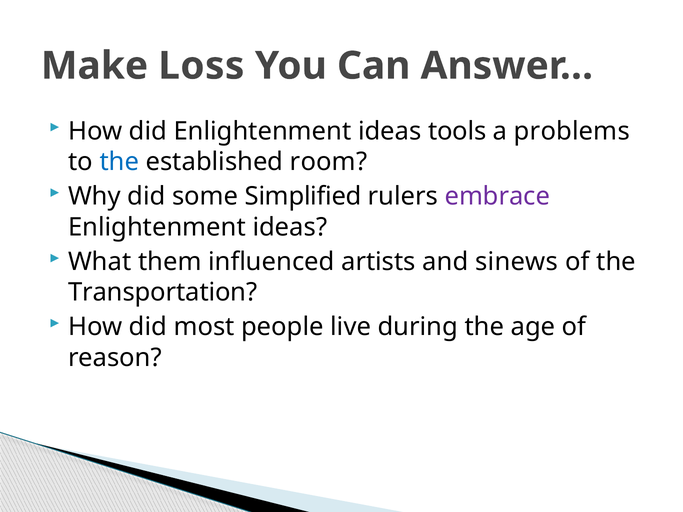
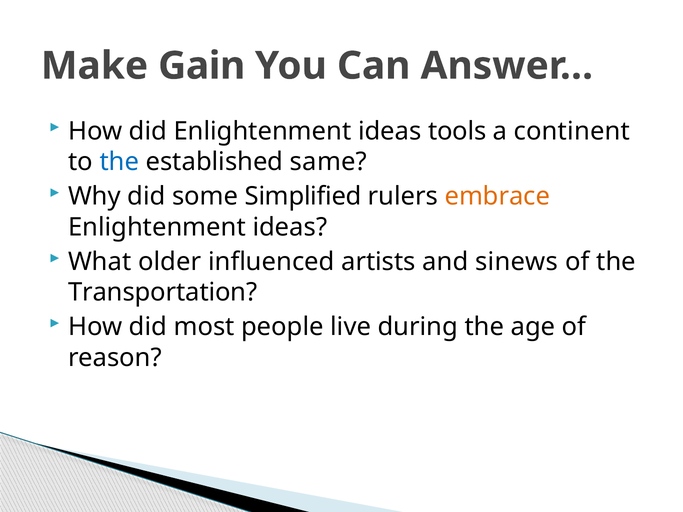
Loss: Loss -> Gain
problems: problems -> continent
room: room -> same
embrace colour: purple -> orange
them: them -> older
